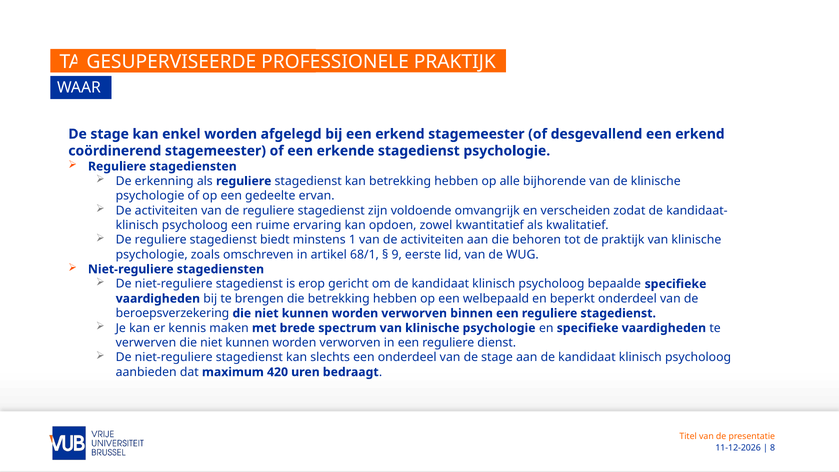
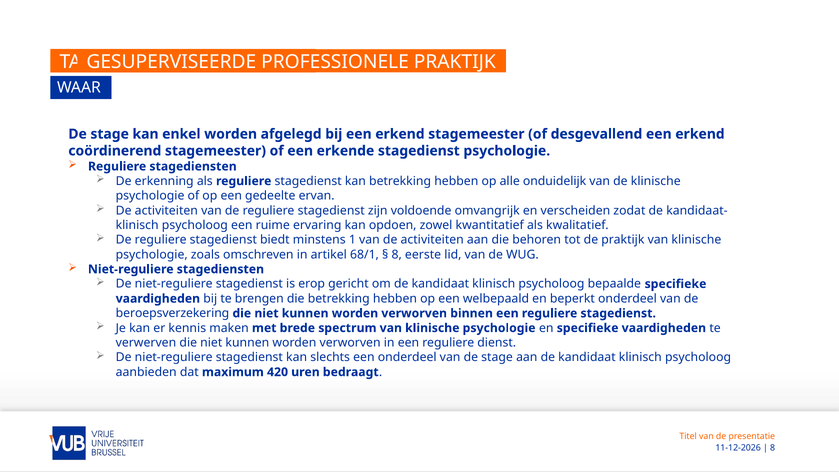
bijhorende: bijhorende -> onduidelijk
9 at (397, 255): 9 -> 8
